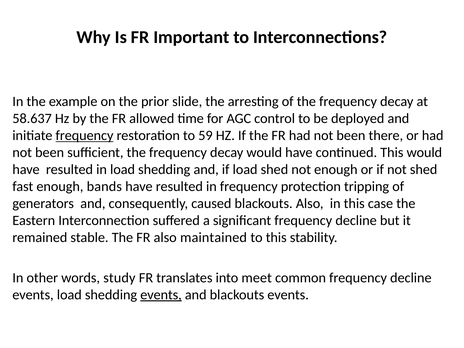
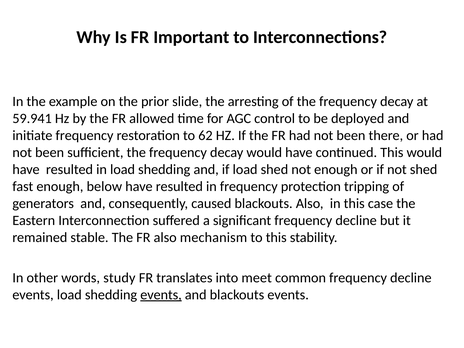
58.637: 58.637 -> 59.941
frequency at (84, 136) underline: present -> none
59: 59 -> 62
bands: bands -> below
maintained: maintained -> mechanism
